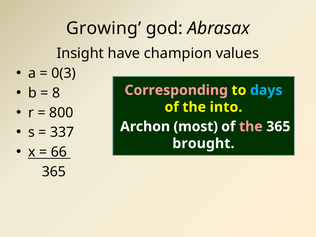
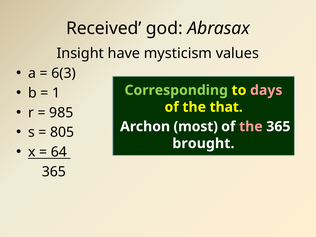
Growing: Growing -> Received
champion: champion -> mysticism
0(3: 0(3 -> 6(3
8: 8 -> 1
Corresponding colour: pink -> light green
days colour: light blue -> pink
into: into -> that
800: 800 -> 985
337: 337 -> 805
66: 66 -> 64
